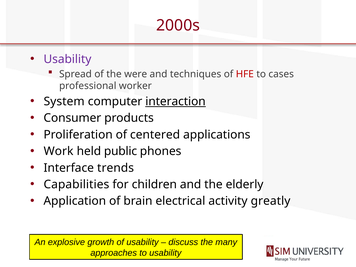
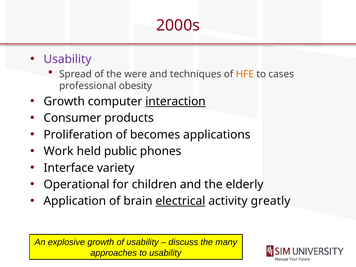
HFE colour: red -> orange
worker: worker -> obesity
System at (64, 101): System -> Growth
centered: centered -> becomes
trends: trends -> variety
Capabilities: Capabilities -> Operational
electrical underline: none -> present
